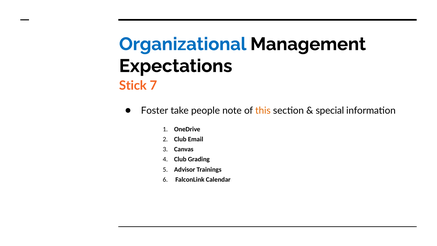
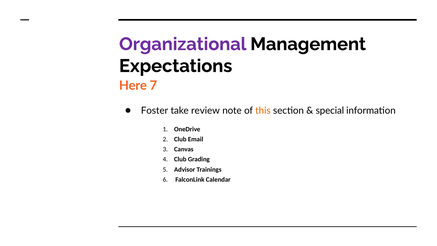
Organizational colour: blue -> purple
Stick: Stick -> Here
people: people -> review
